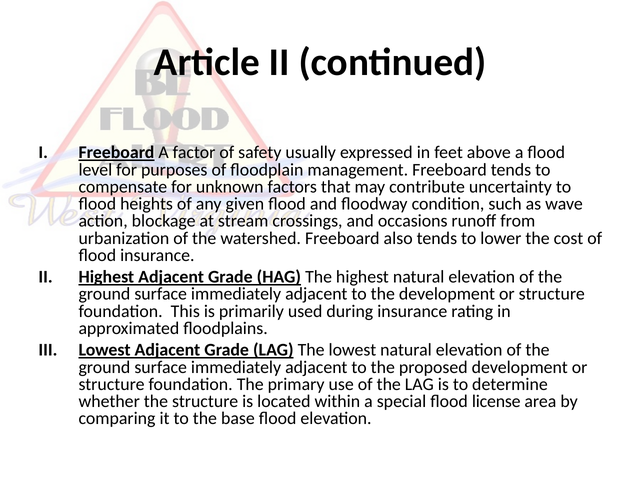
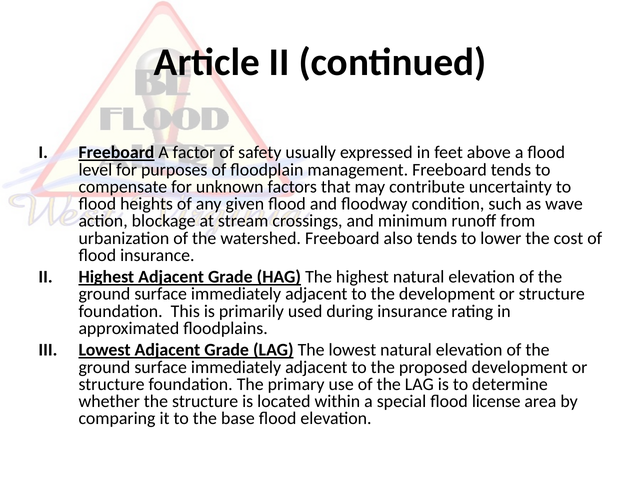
occasions: occasions -> minimum
